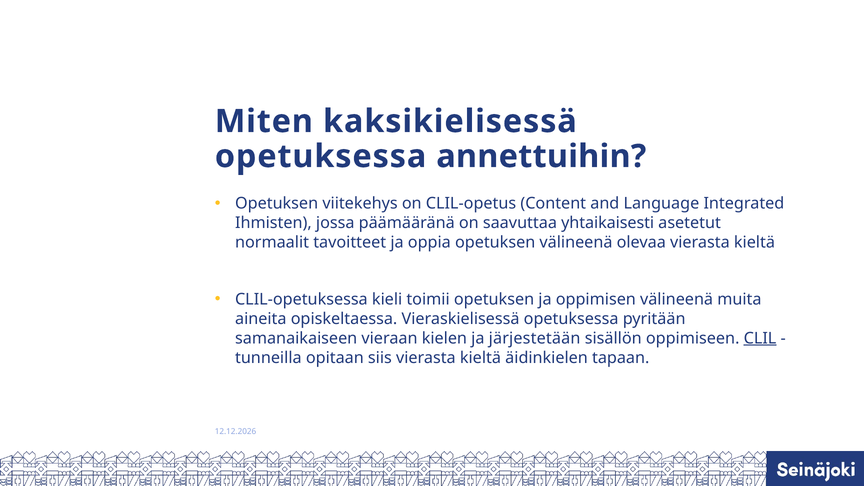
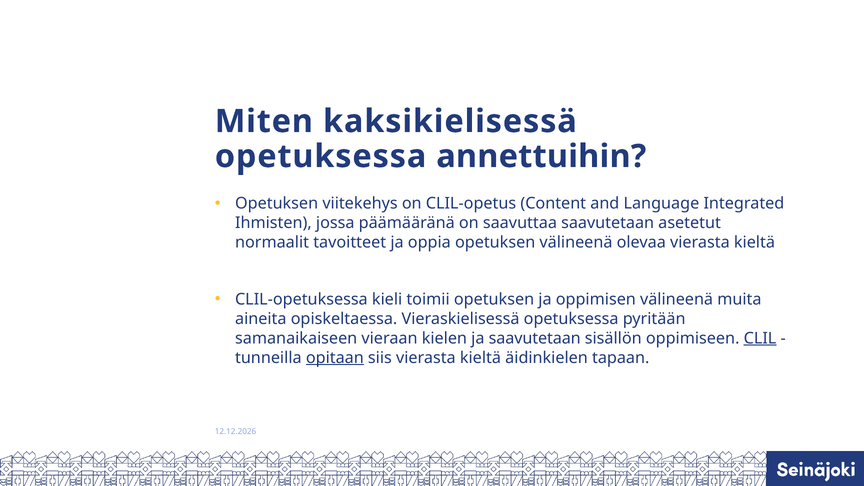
saavuttaa yhtaikaisesti: yhtaikaisesti -> saavutetaan
ja järjestetään: järjestetään -> saavutetaan
opitaan underline: none -> present
